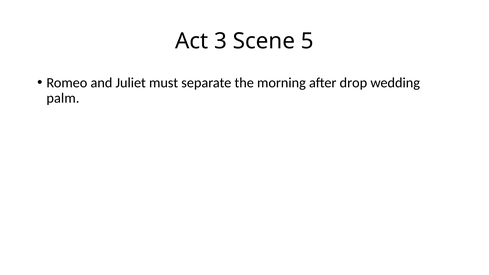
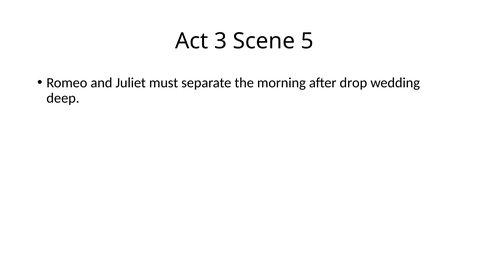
palm: palm -> deep
